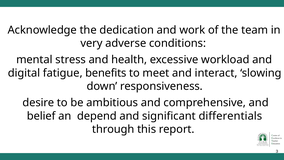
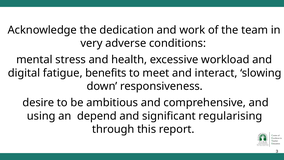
belief: belief -> using
differentials: differentials -> regularising
